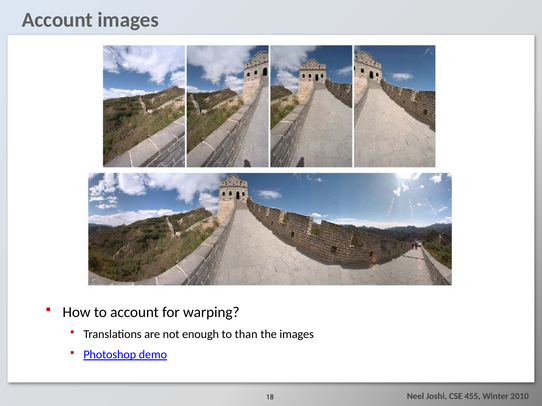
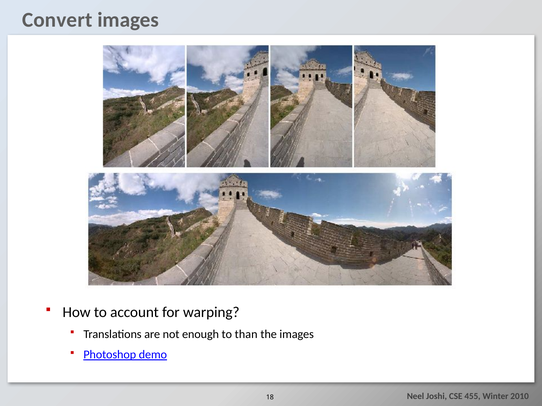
Account at (57, 20): Account -> Convert
